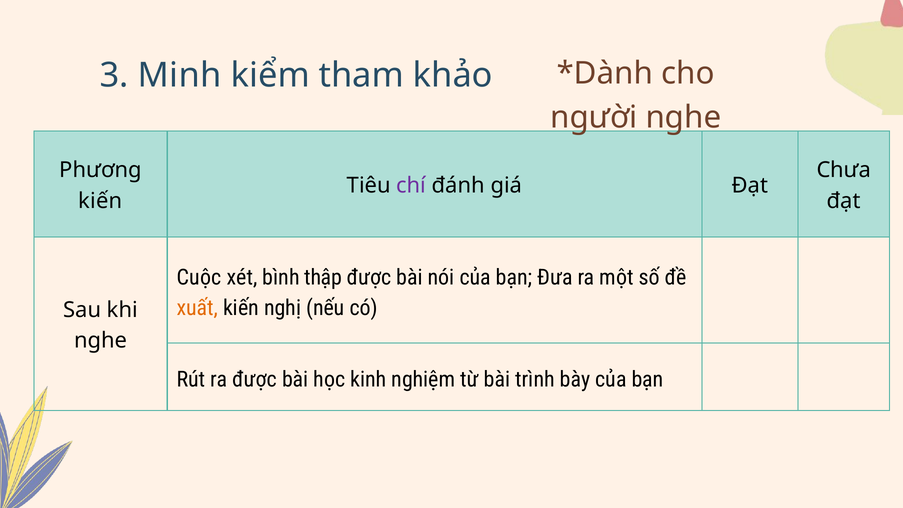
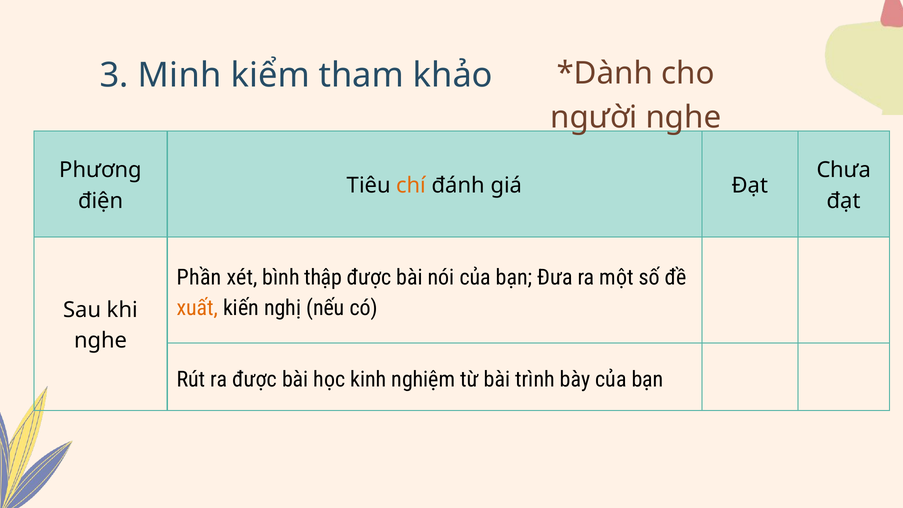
chí colour: purple -> orange
kiến at (100, 201): kiến -> điện
Cuộc: Cuộc -> Phần
